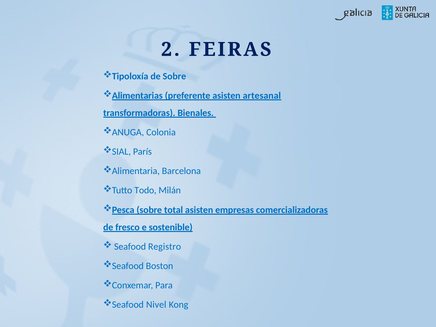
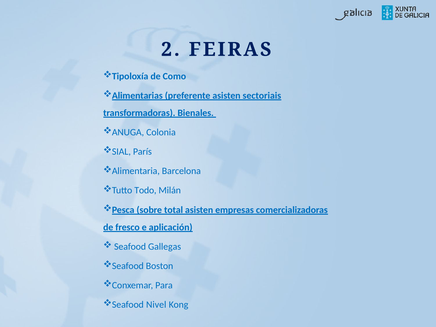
de Sobre: Sobre -> Como
artesanal: artesanal -> sectoriais
sostenible: sostenible -> aplicación
Registro: Registro -> Gallegas
